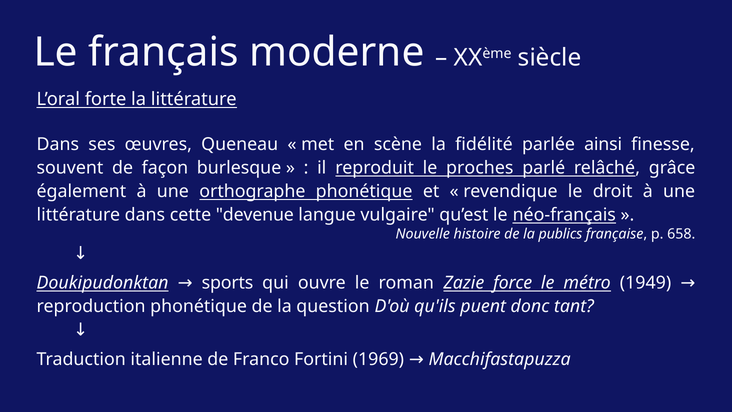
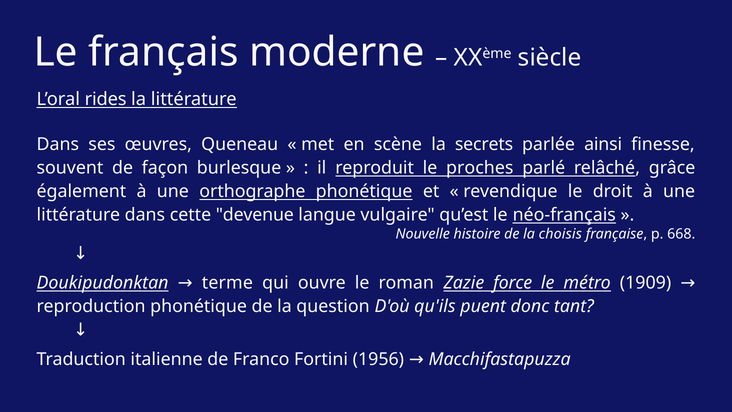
forte: forte -> rides
fidélité: fidélité -> secrets
publics: publics -> choisis
658: 658 -> 668
1949: 1949 -> 1909
sports: sports -> terme
1969: 1969 -> 1956
